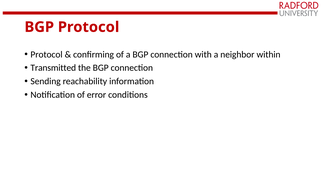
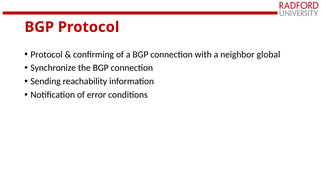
within: within -> global
Transmitted: Transmitted -> Synchronize
